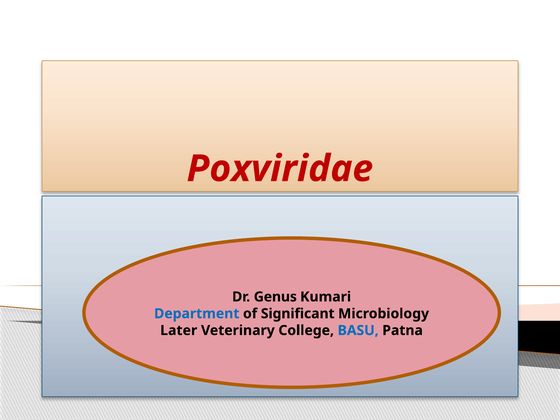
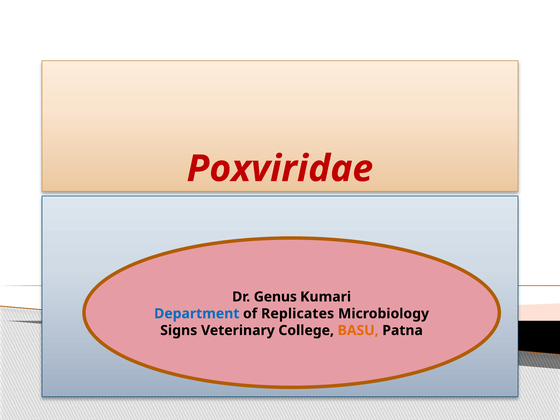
Significant: Significant -> Replicates
Later: Later -> Signs
BASU colour: blue -> orange
